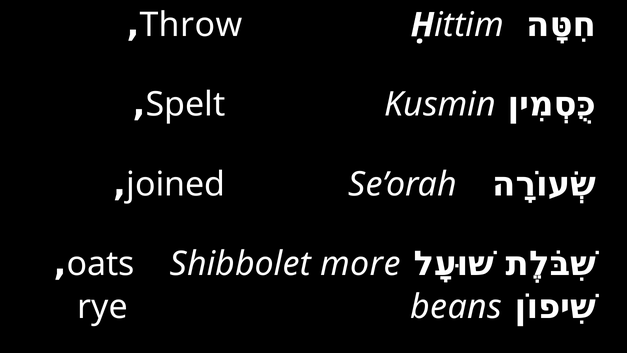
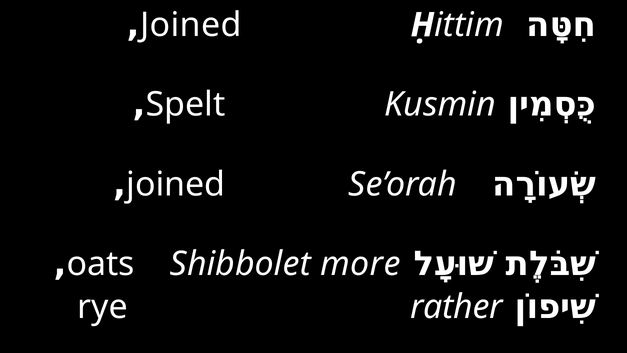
Throw at (191, 25): Throw -> Joined
beans: beans -> rather
